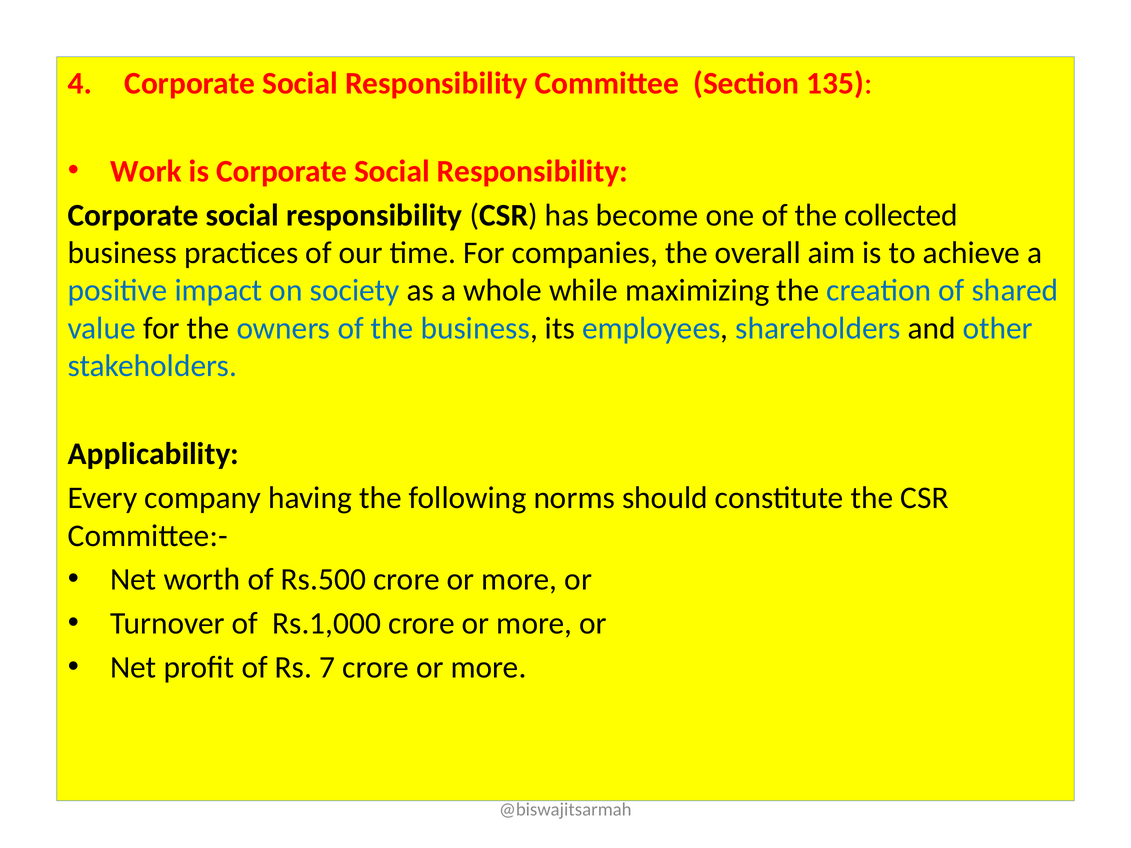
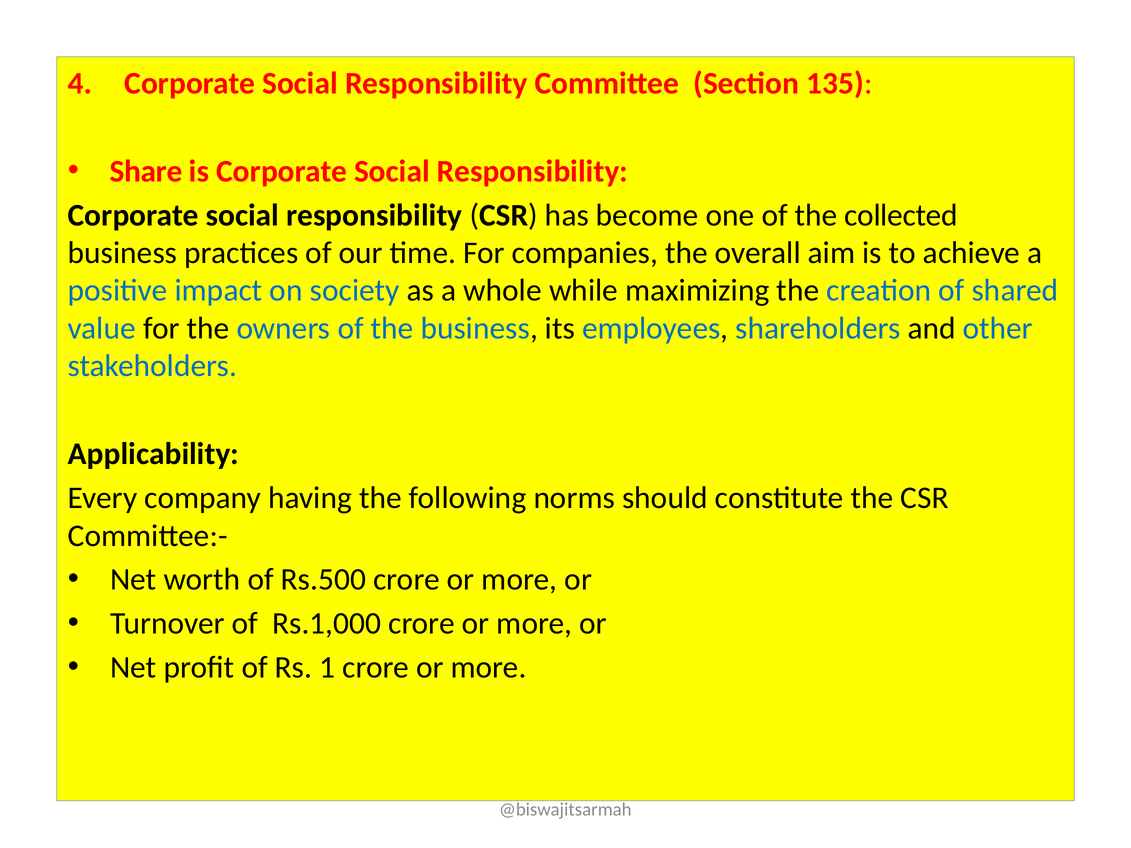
Work: Work -> Share
7: 7 -> 1
